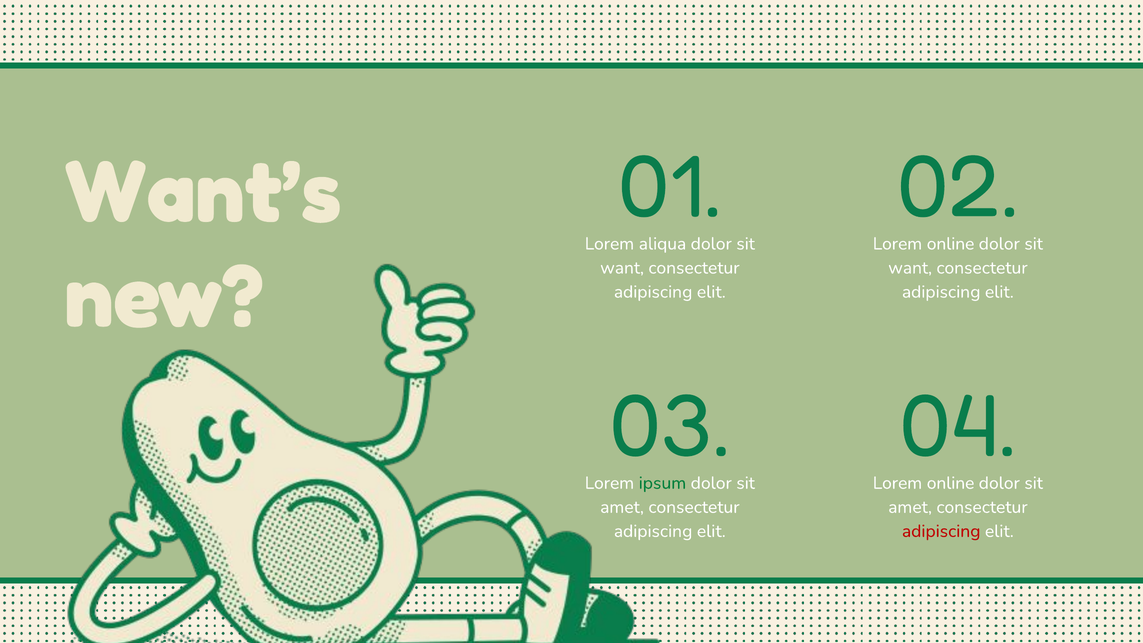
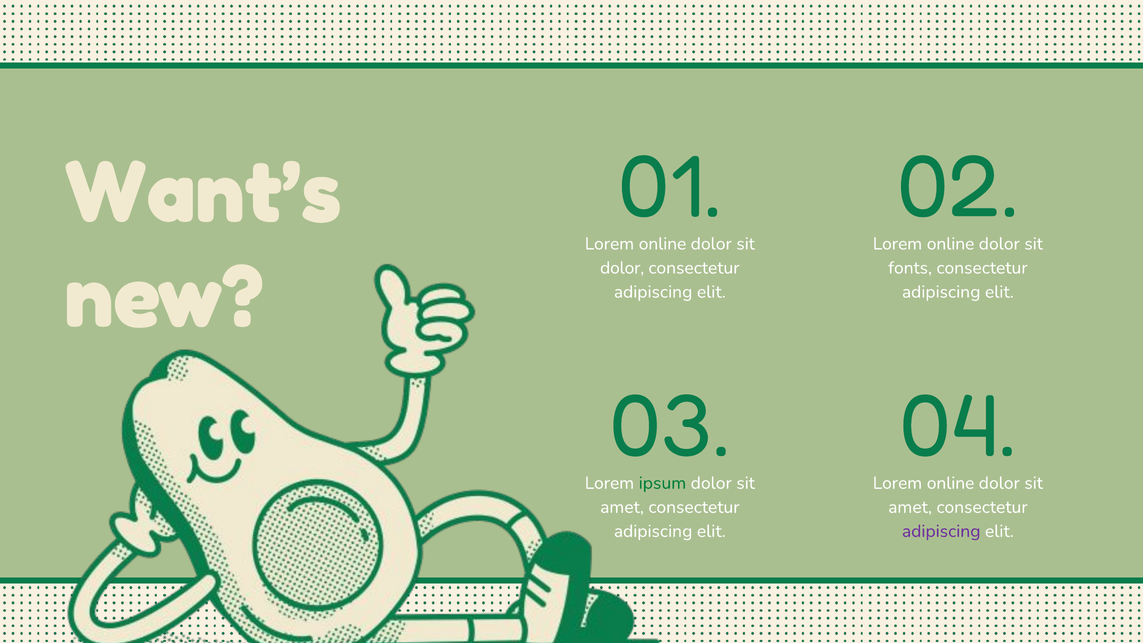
aliqua at (662, 244): aliqua -> online
want at (622, 268): want -> dolor
want at (910, 268): want -> fonts
adipiscing at (941, 531) colour: red -> purple
